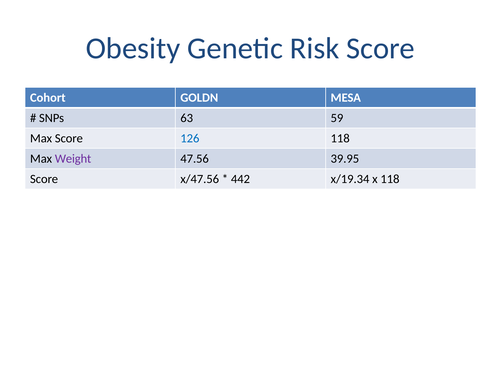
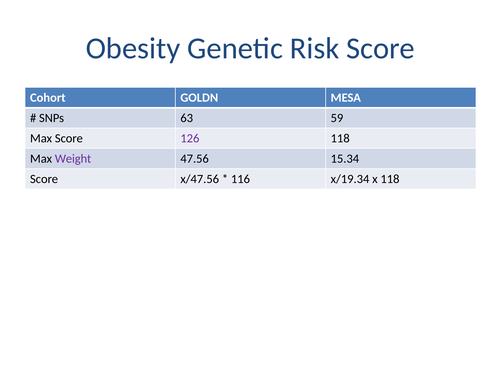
126 colour: blue -> purple
39.95: 39.95 -> 15.34
442: 442 -> 116
